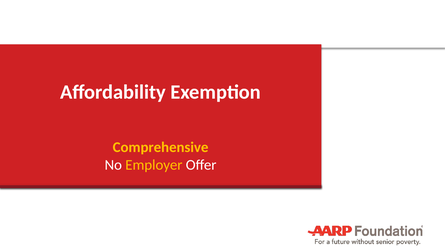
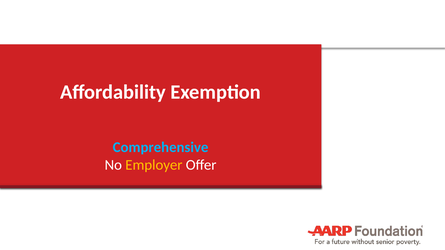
Comprehensive colour: yellow -> light blue
